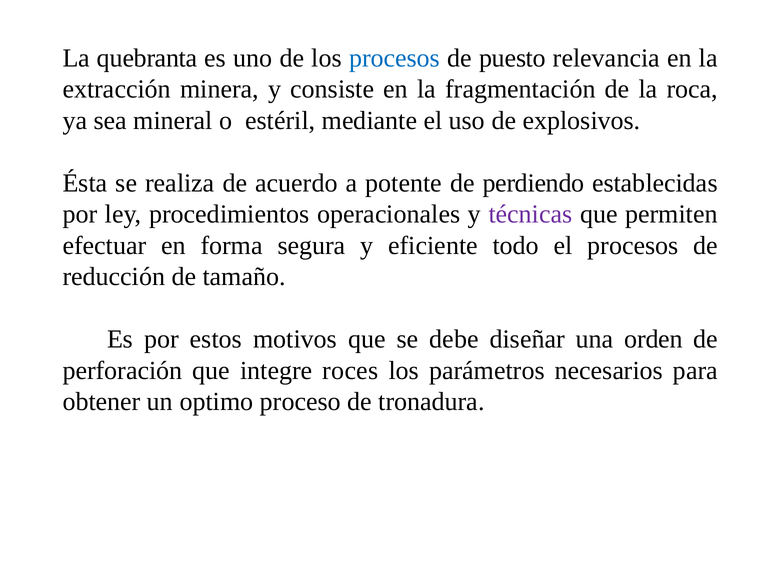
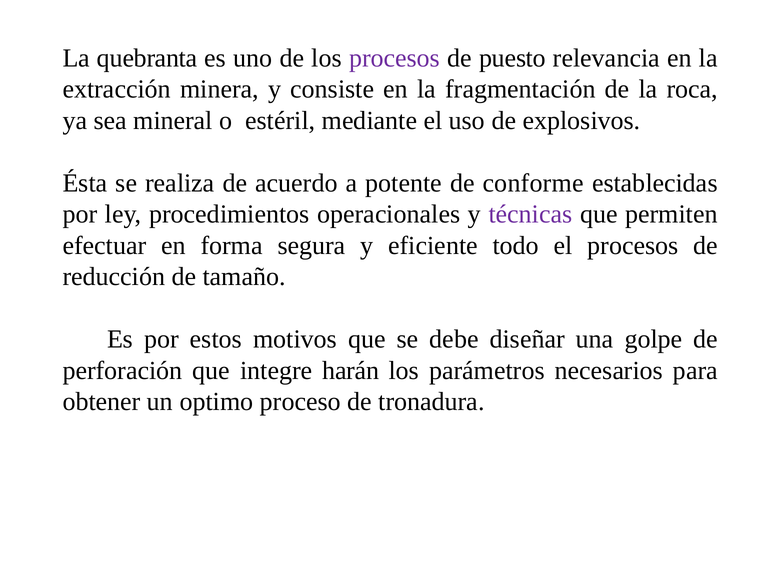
procesos at (395, 58) colour: blue -> purple
perdiendo: perdiendo -> conforme
orden: orden -> golpe
roces: roces -> harán
